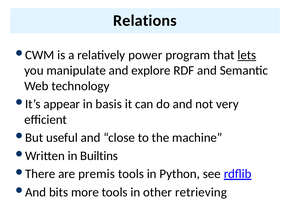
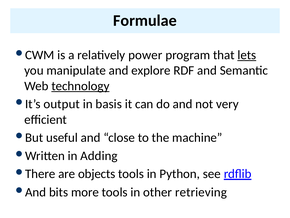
Relations: Relations -> Formulae
technology underline: none -> present
appear: appear -> output
Builtins: Builtins -> Adding
premis: premis -> objects
